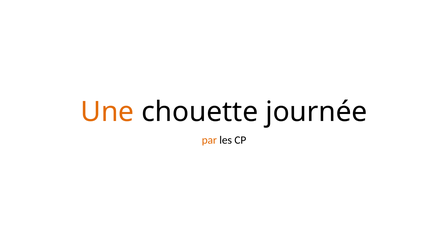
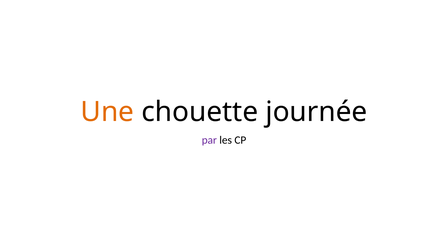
par colour: orange -> purple
